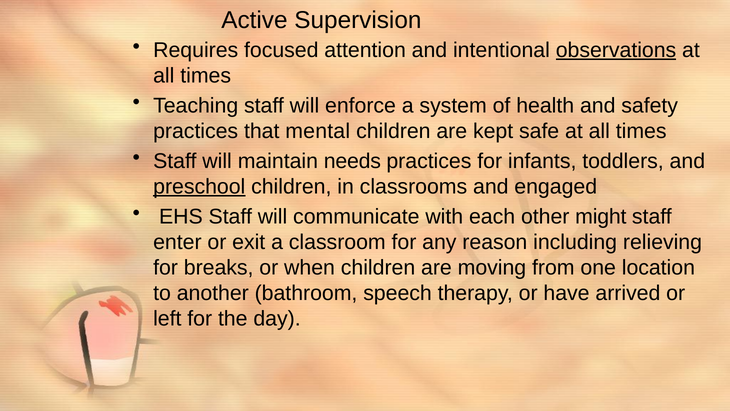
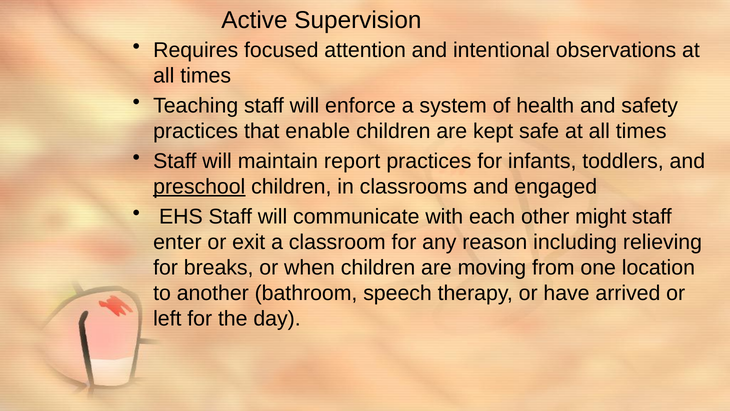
observations underline: present -> none
mental: mental -> enable
needs: needs -> report
